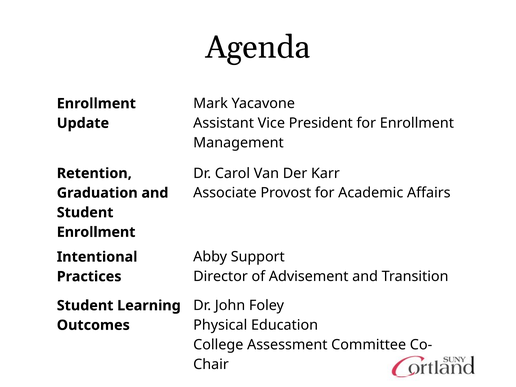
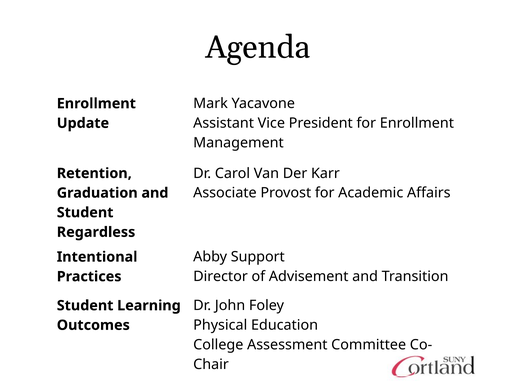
Enrollment at (96, 232): Enrollment -> Regardless
